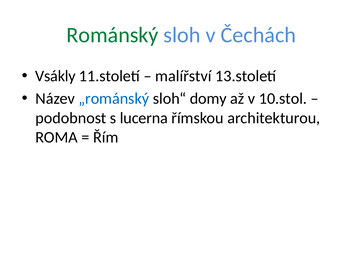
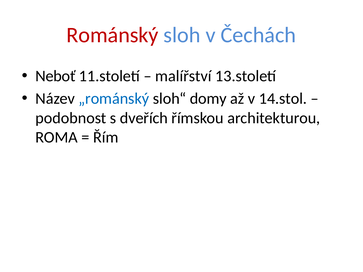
Románský colour: green -> red
Vsákly: Vsákly -> Neboť
10.stol: 10.stol -> 14.stol
lucerna: lucerna -> dveřích
